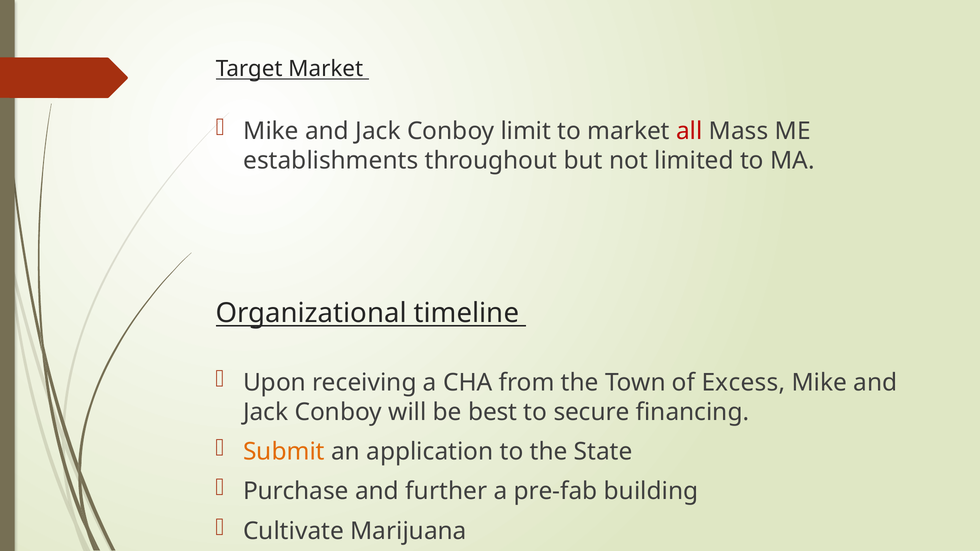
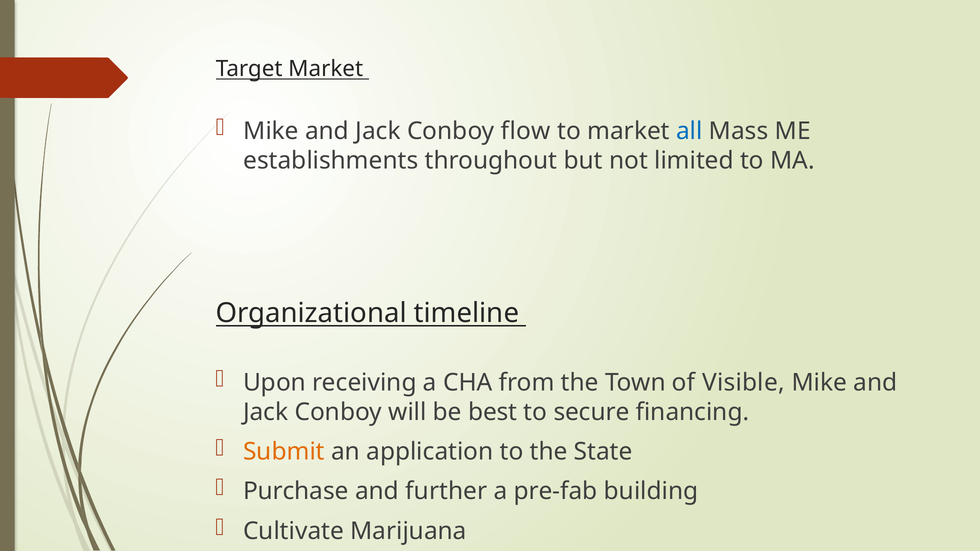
limit: limit -> flow
all colour: red -> blue
Excess: Excess -> Visible
